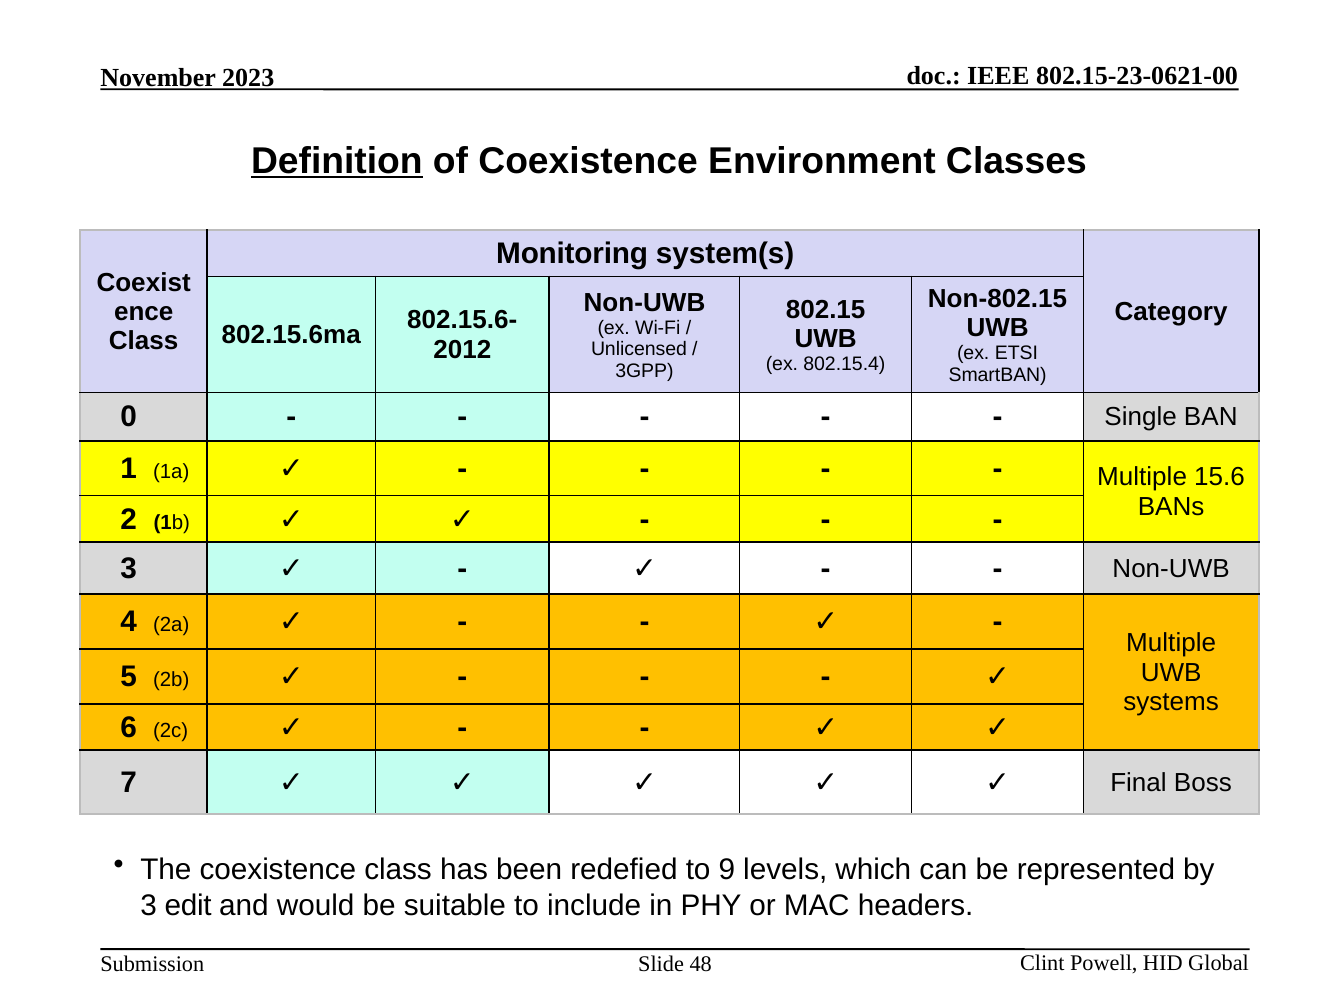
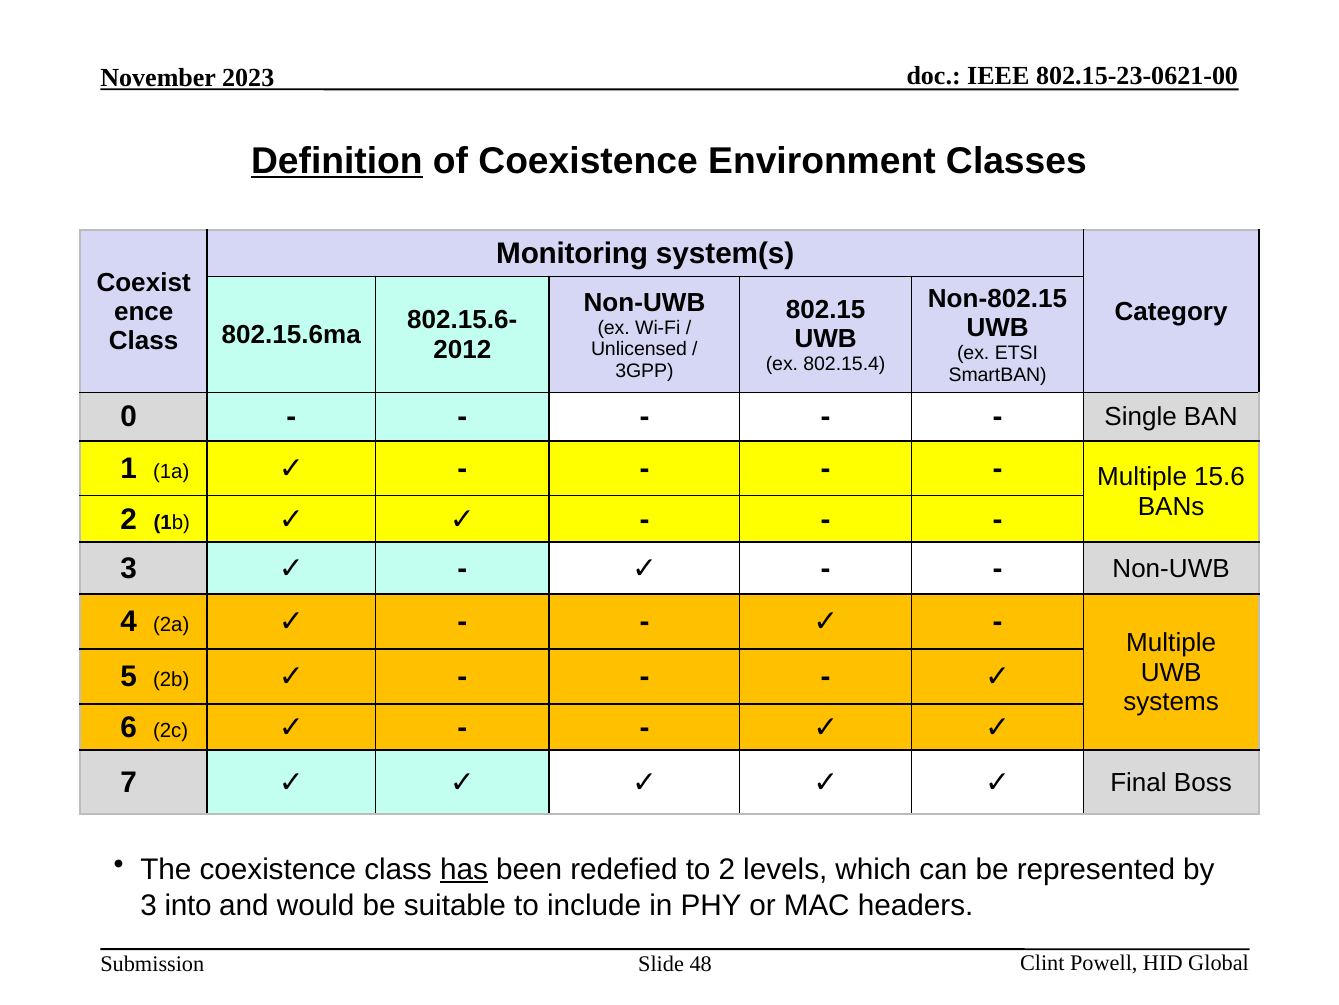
has underline: none -> present
to 9: 9 -> 2
edit: edit -> into
